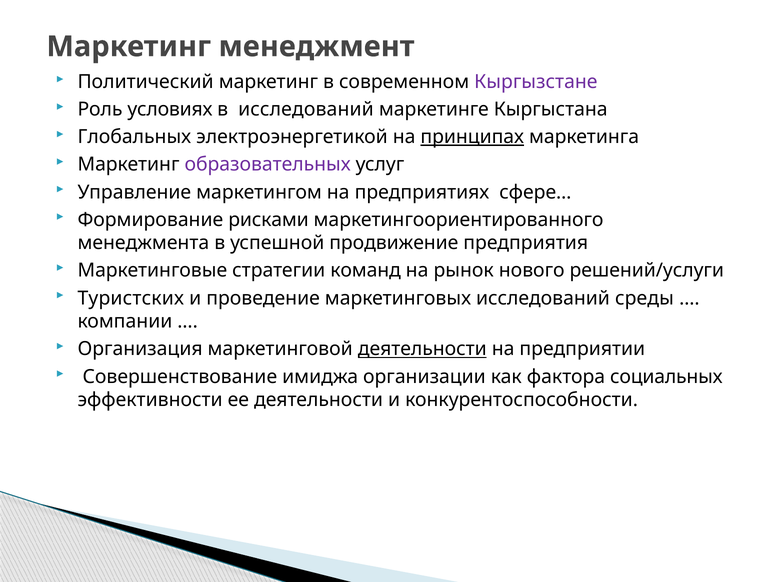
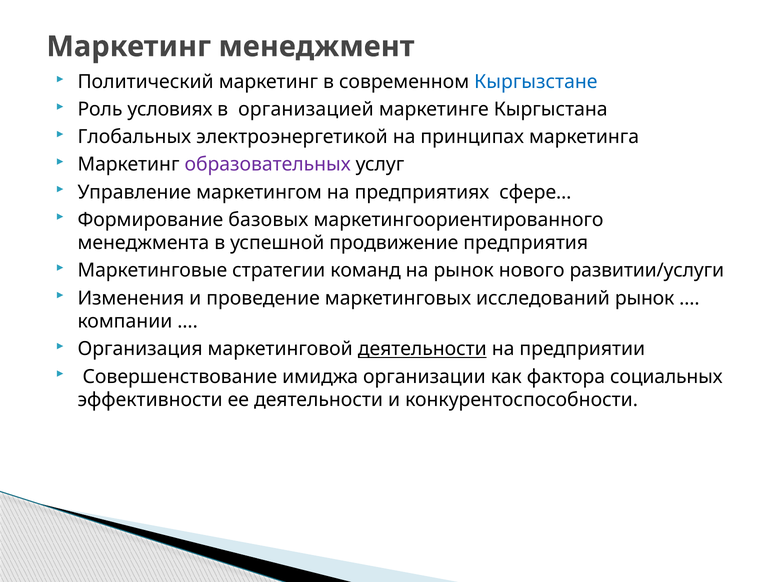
Кыргызстане colour: purple -> blue
в исследований: исследований -> организацией
принципах underline: present -> none
рисками: рисками -> базовых
решений/услуги: решений/услуги -> развитии/услуги
Туристских: Туристских -> Изменения
исследований среды: среды -> рынок
